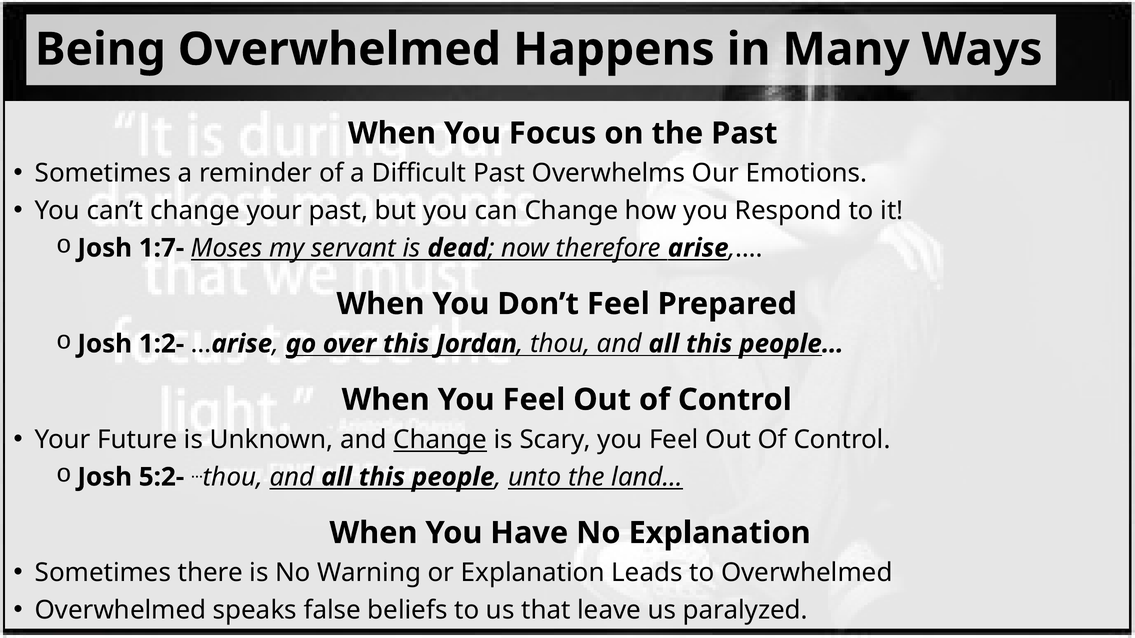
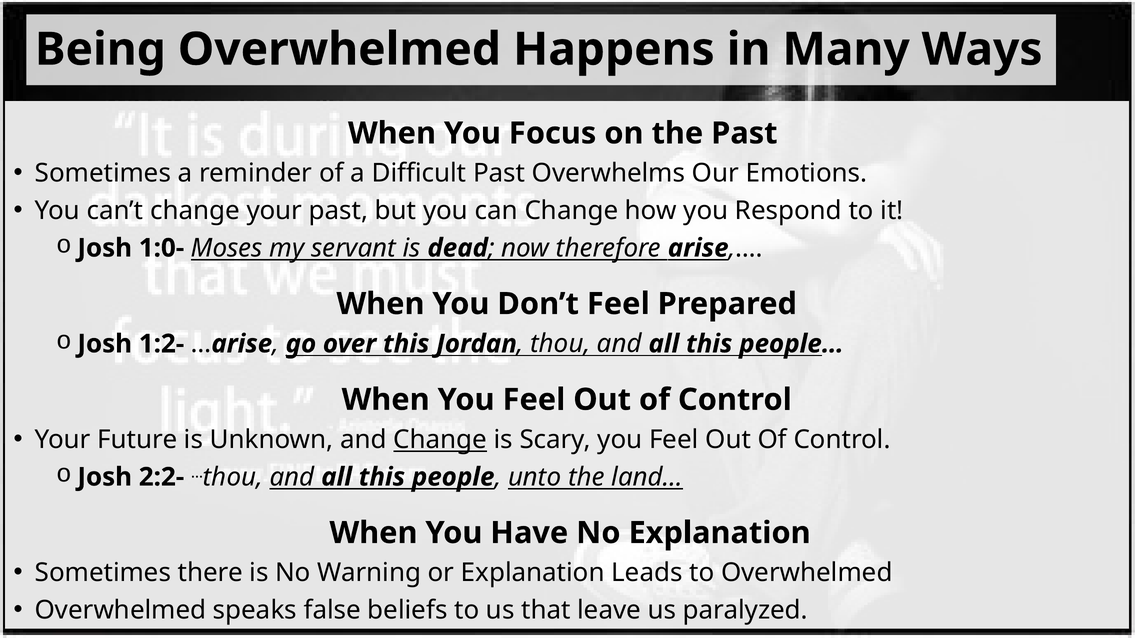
1:7-: 1:7- -> 1:0-
5:2-: 5:2- -> 2:2-
